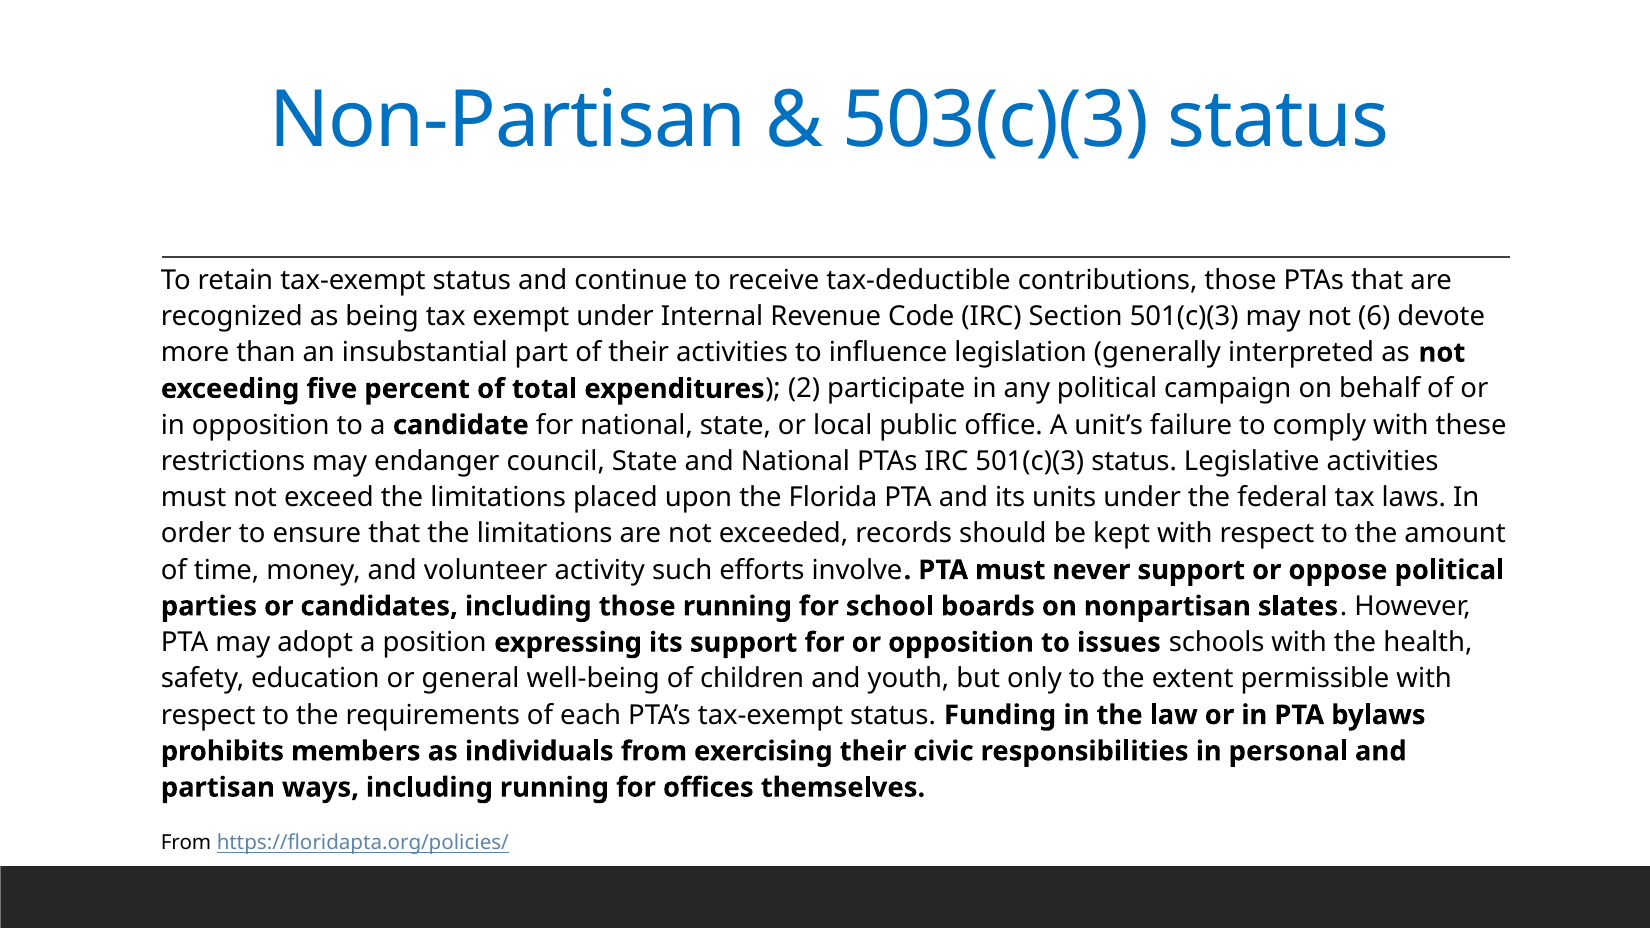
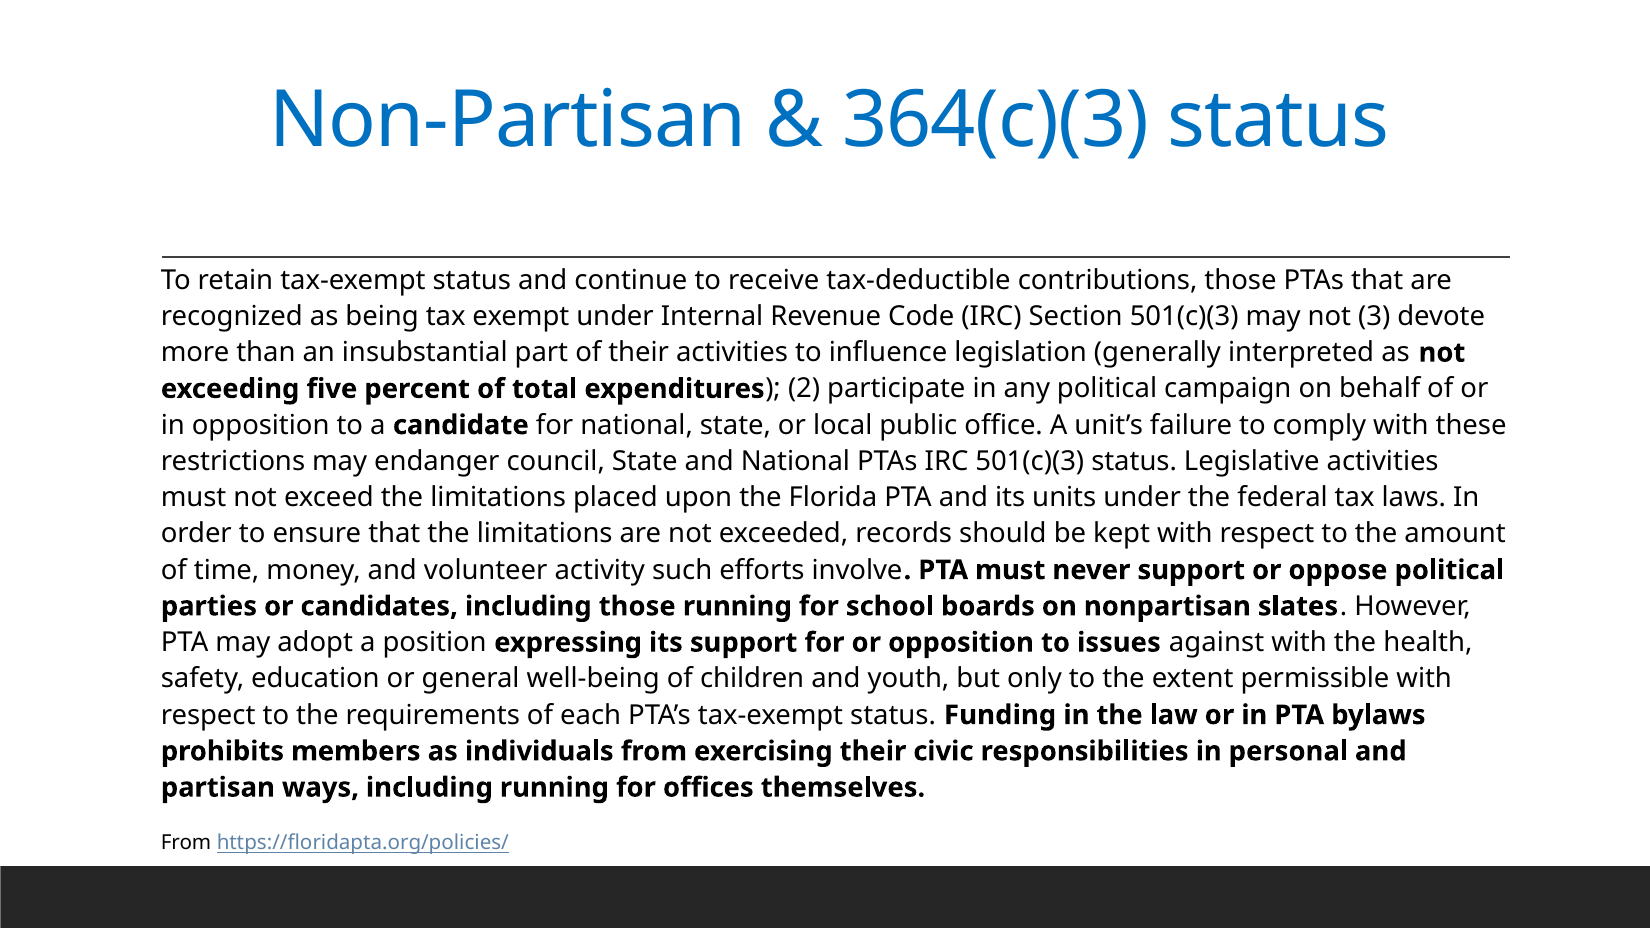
503(c)(3: 503(c)(3 -> 364(c)(3
6: 6 -> 3
schools: schools -> against
